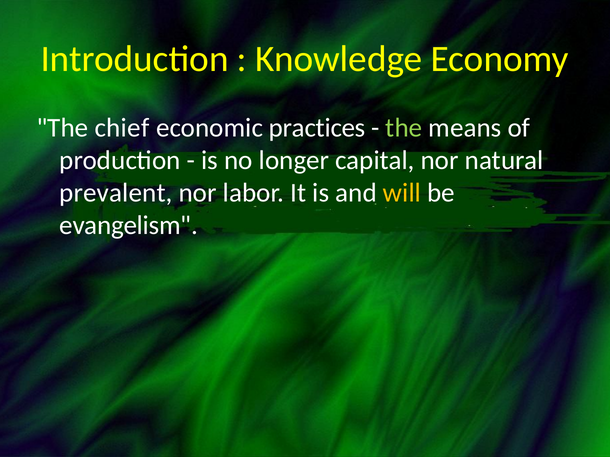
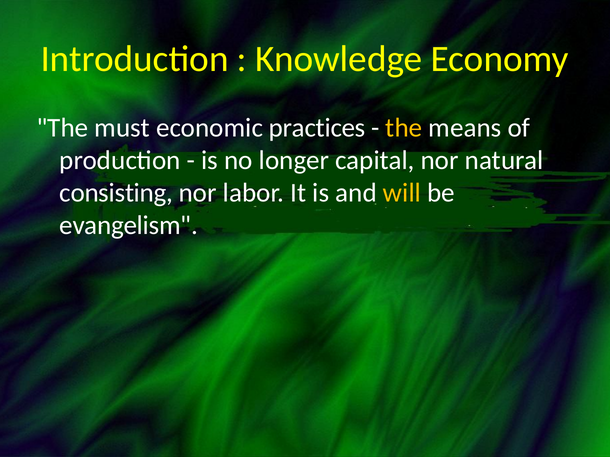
chief: chief -> must
the at (404, 128) colour: light green -> yellow
prevalent: prevalent -> consisting
